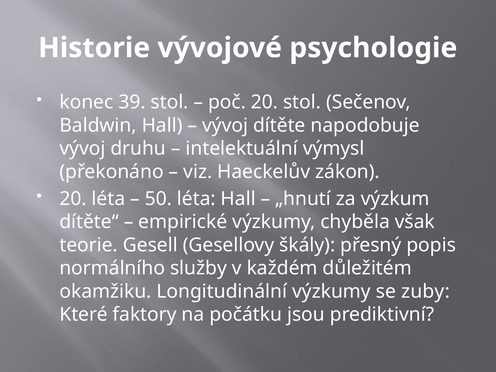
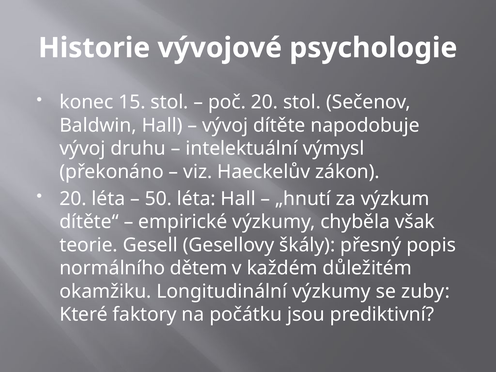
39: 39 -> 15
služby: služby -> dětem
